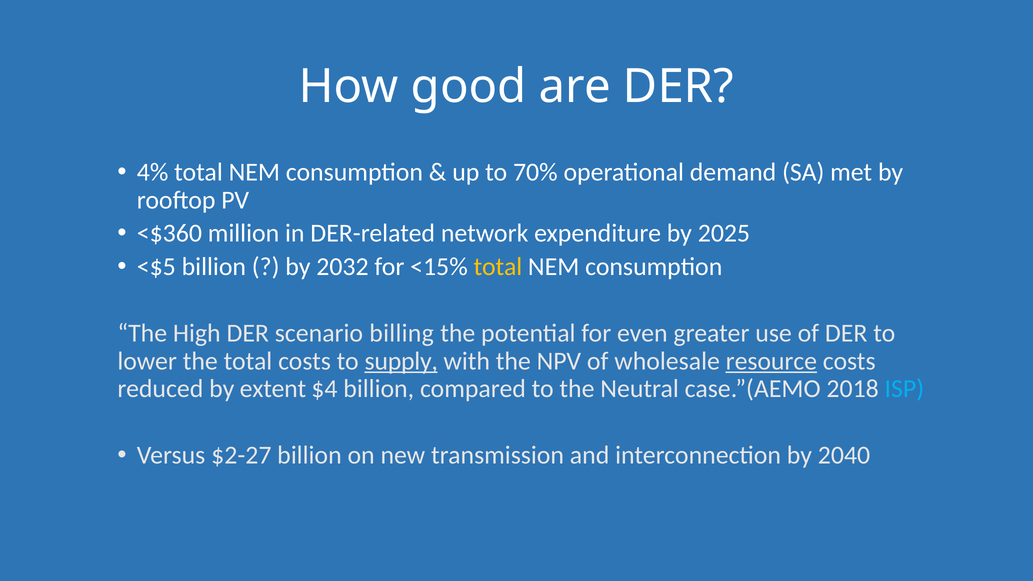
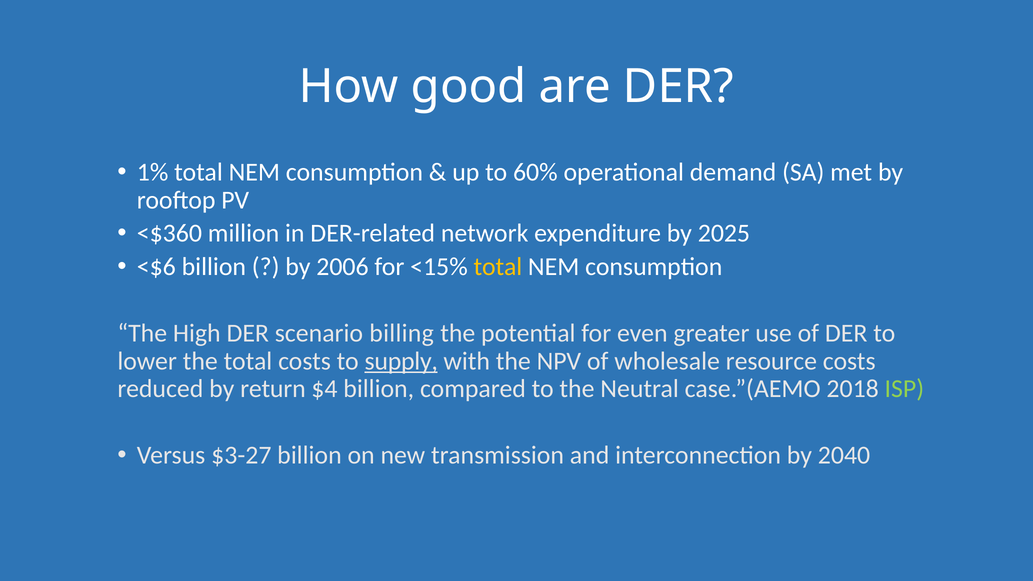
4%: 4% -> 1%
70%: 70% -> 60%
<$5: <$5 -> <$6
2032: 2032 -> 2006
resource underline: present -> none
extent: extent -> return
ISP colour: light blue -> light green
$2-27: $2-27 -> $3-27
